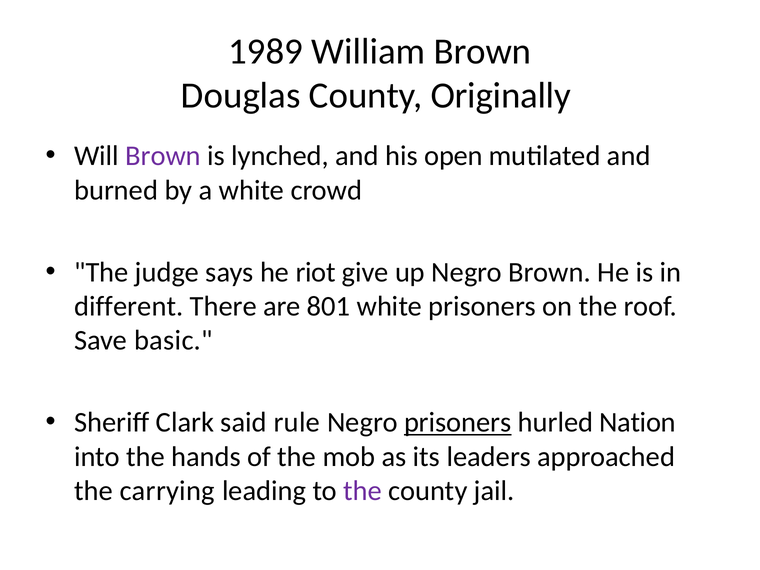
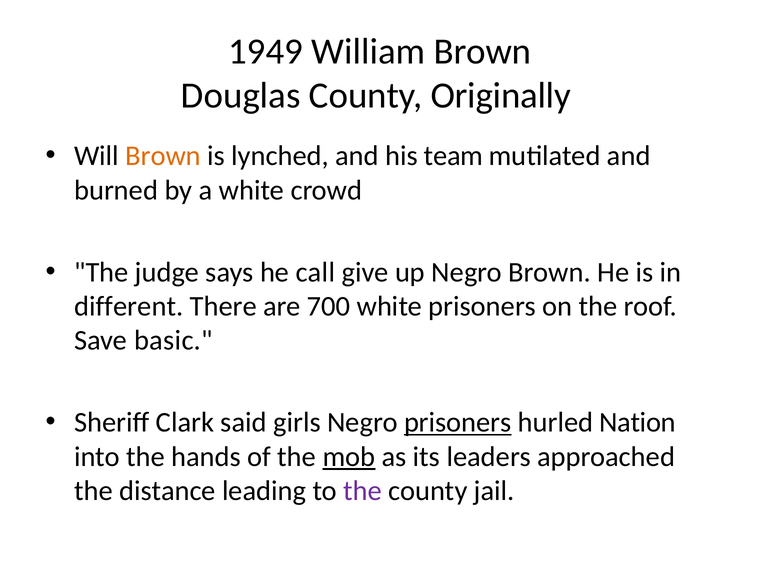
1989: 1989 -> 1949
Brown at (163, 156) colour: purple -> orange
open: open -> team
riot: riot -> call
801: 801 -> 700
rule: rule -> girls
mob underline: none -> present
carrying: carrying -> distance
